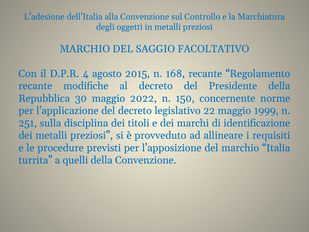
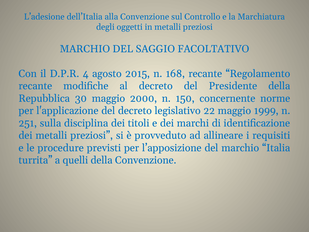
2022: 2022 -> 2000
